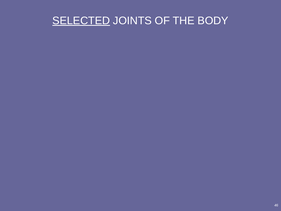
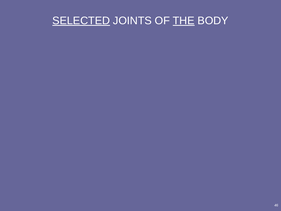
THE underline: none -> present
